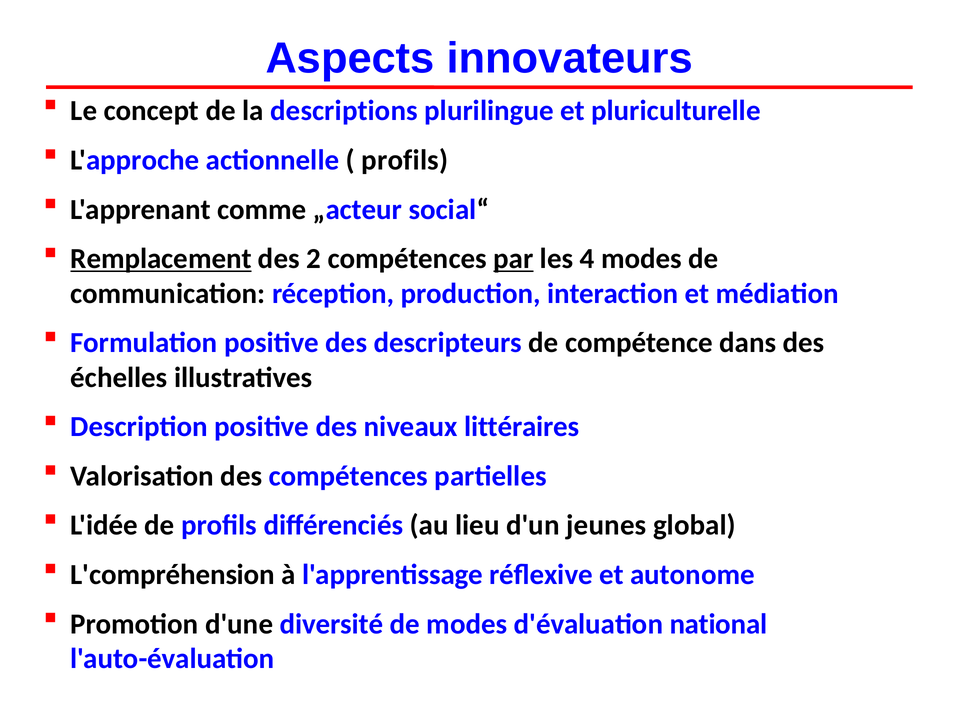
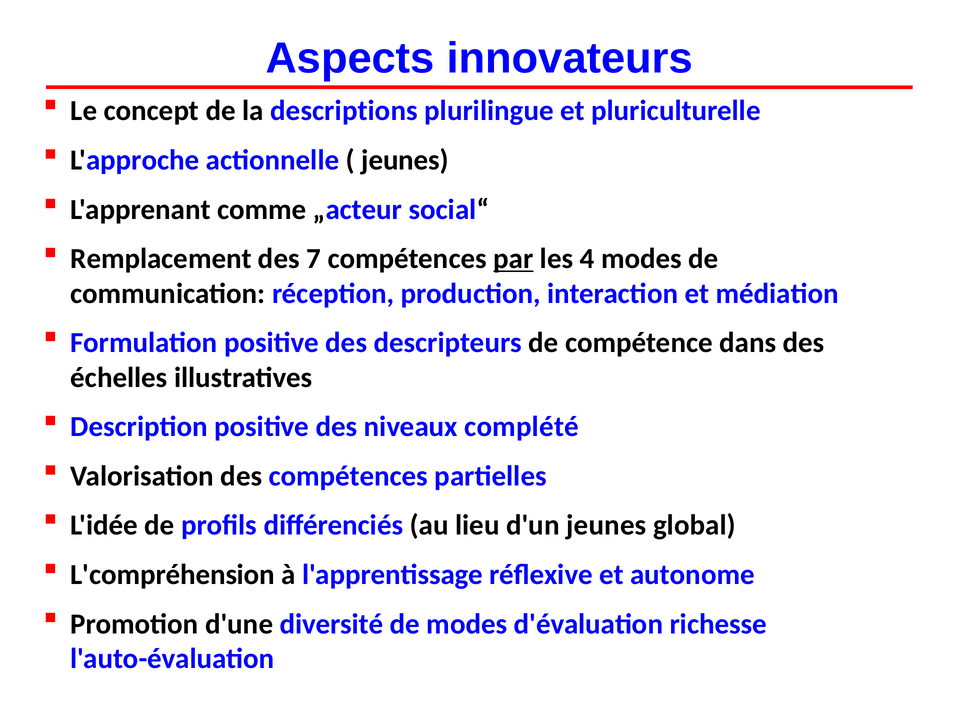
profils at (405, 160): profils -> jeunes
Remplacement underline: present -> none
2: 2 -> 7
littéraires: littéraires -> complété
national: national -> richesse
